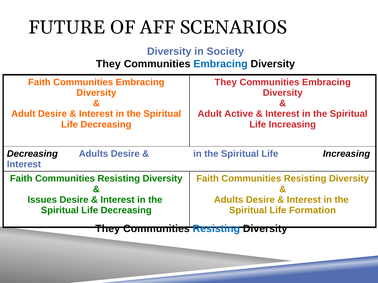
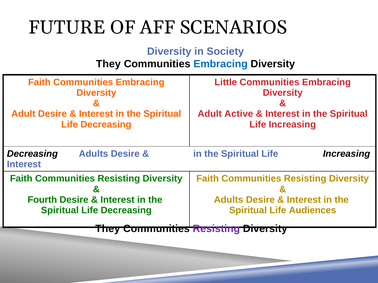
They at (226, 82): They -> Little
Issues: Issues -> Fourth
Formation: Formation -> Audiences
Resisting at (216, 229) colour: blue -> purple
